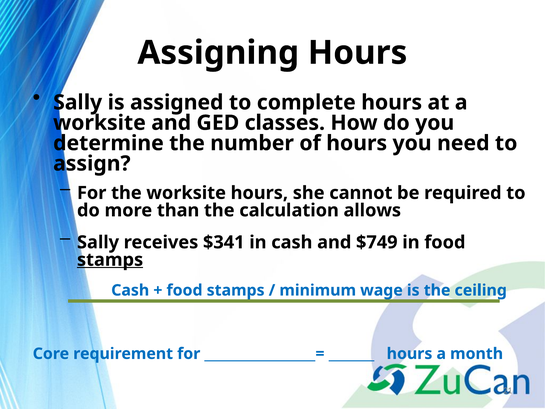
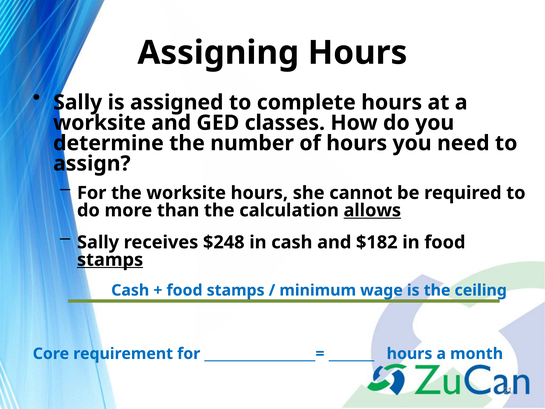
allows underline: none -> present
$341: $341 -> $248
$749: $749 -> $182
